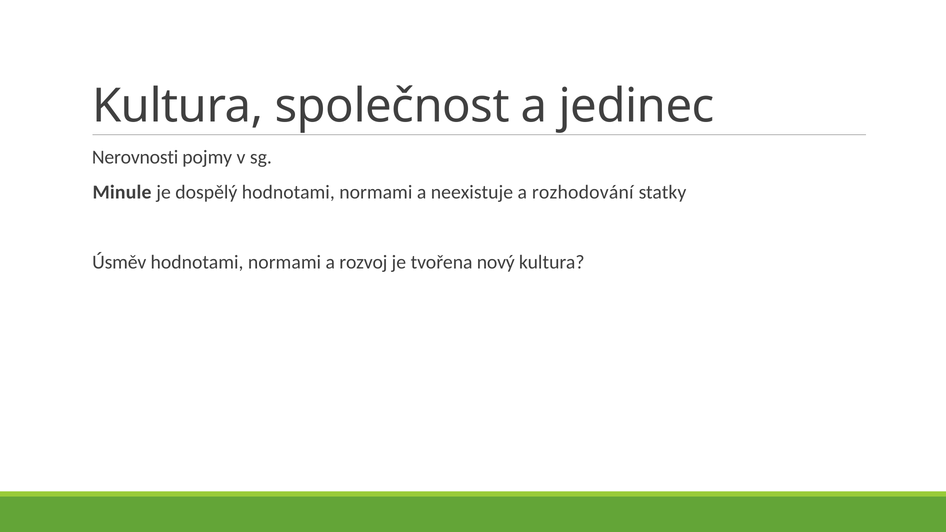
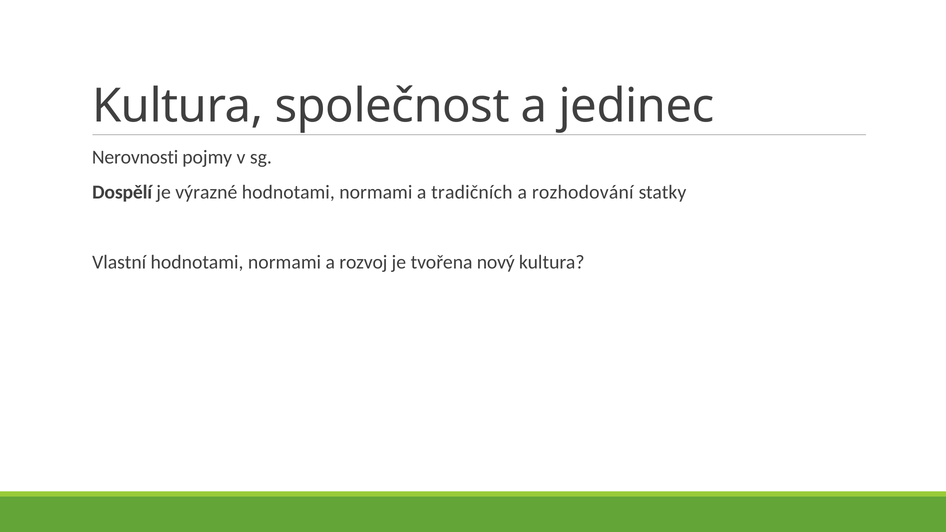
Minule: Minule -> Dospělí
dospělý: dospělý -> výrazné
neexistuje: neexistuje -> tradičních
Úsměv: Úsměv -> Vlastní
